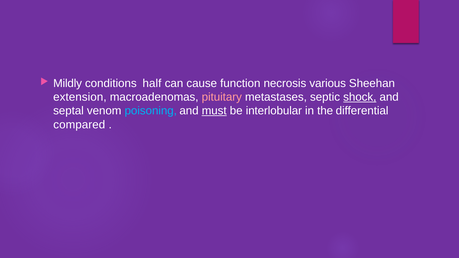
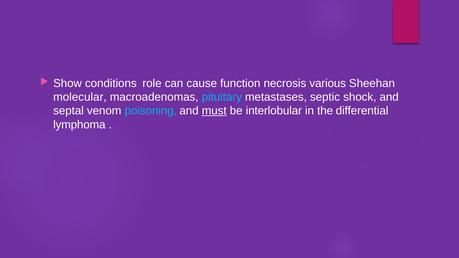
Mildly: Mildly -> Show
half: half -> role
extension: extension -> molecular
pituitary colour: pink -> light blue
shock underline: present -> none
compared: compared -> lymphoma
